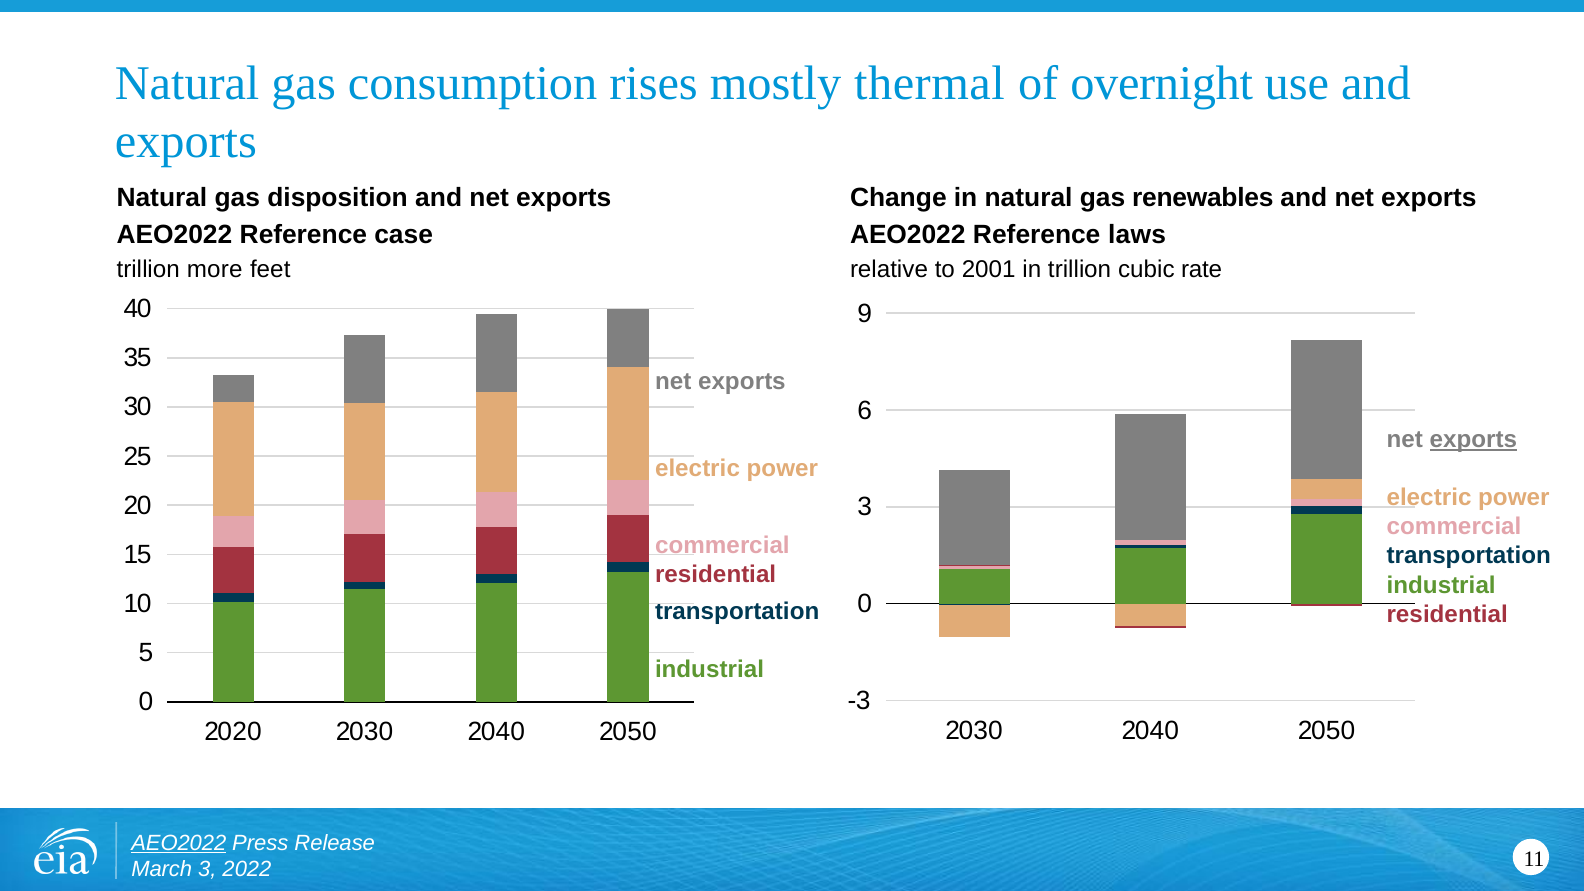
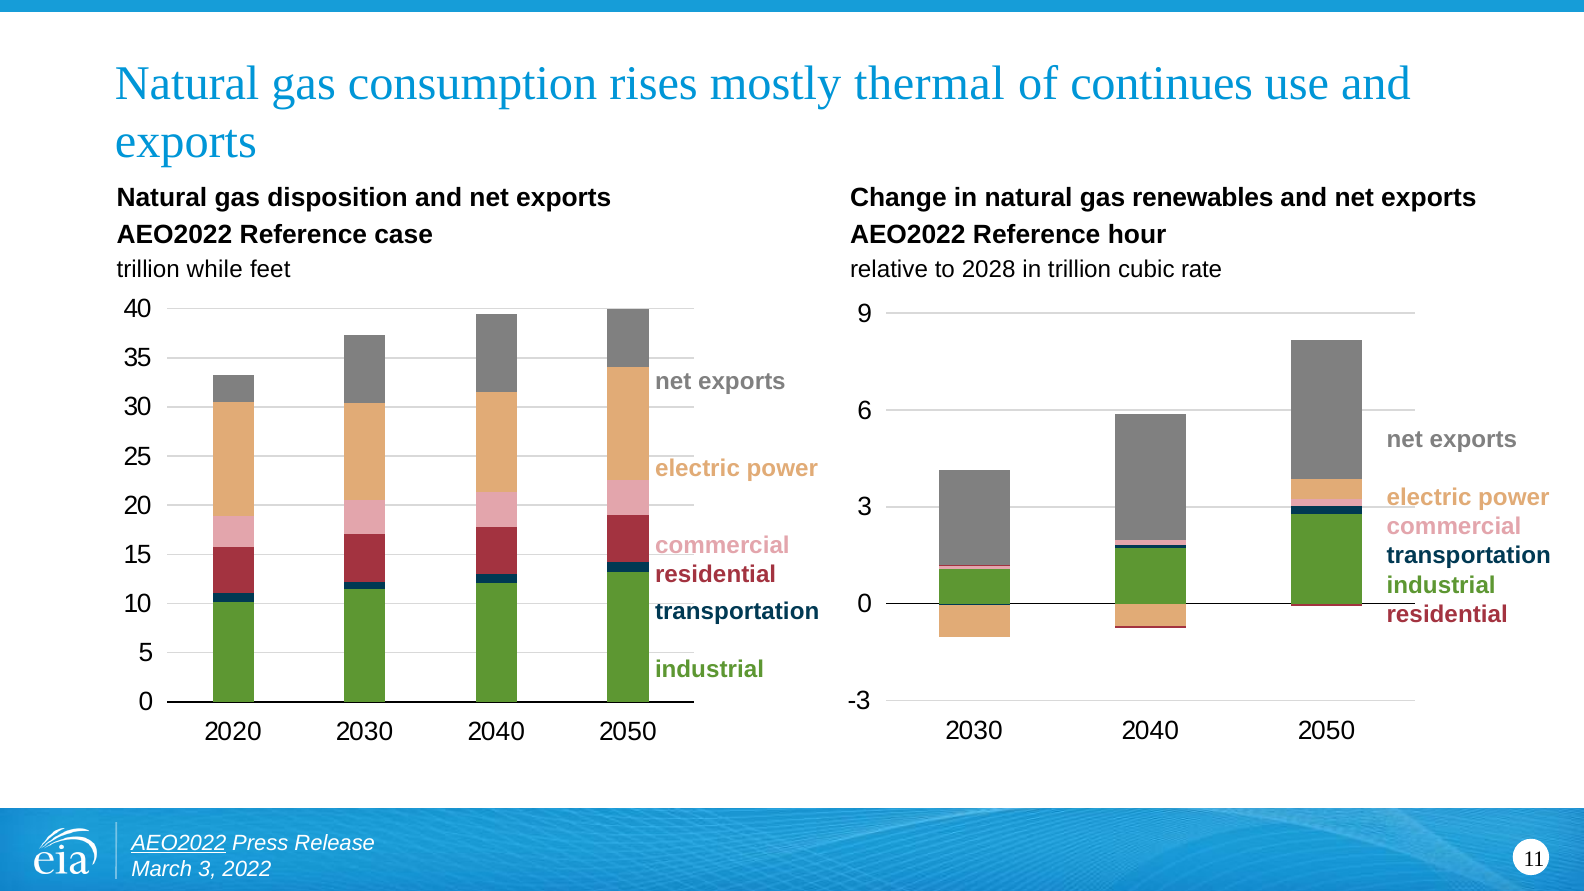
overnight: overnight -> continues
laws: laws -> hour
more: more -> while
2001: 2001 -> 2028
exports at (1473, 440) underline: present -> none
